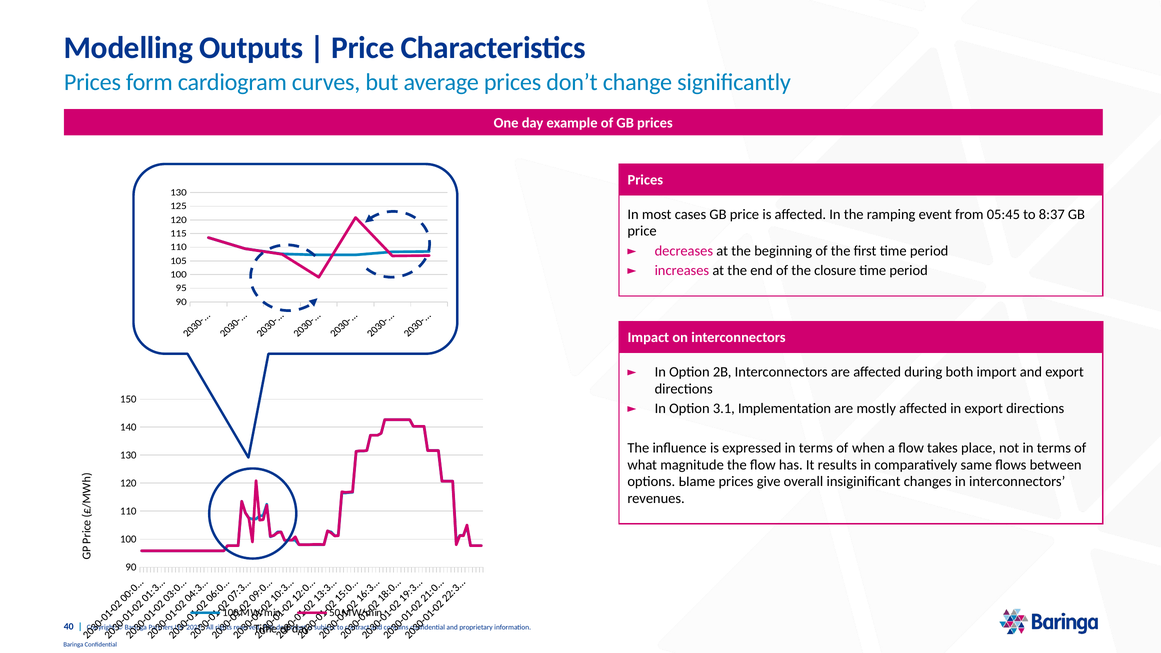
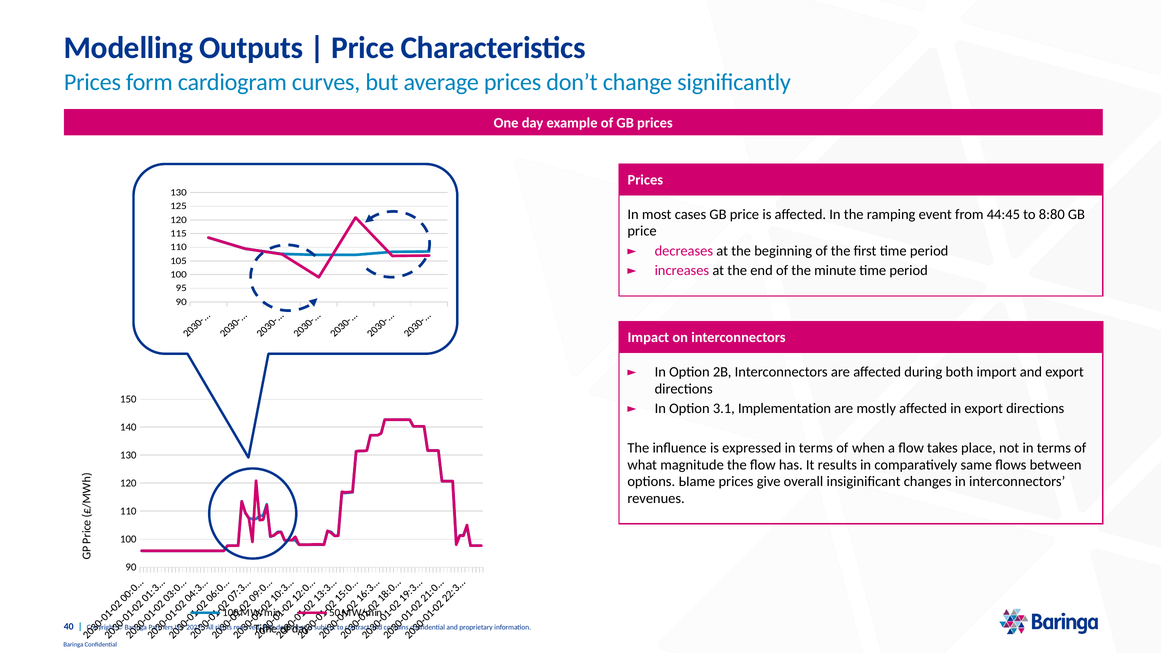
05:45: 05:45 -> 44:45
8:37: 8:37 -> 8:80
closure: closure -> minute
